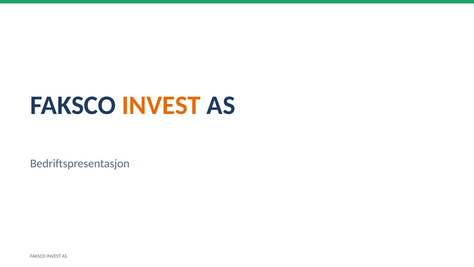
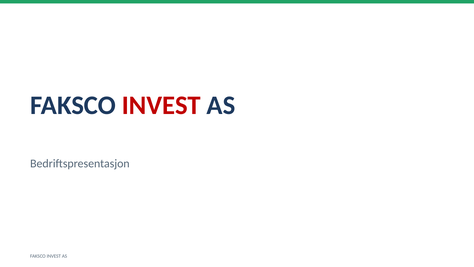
INVEST at (161, 105) colour: orange -> red
